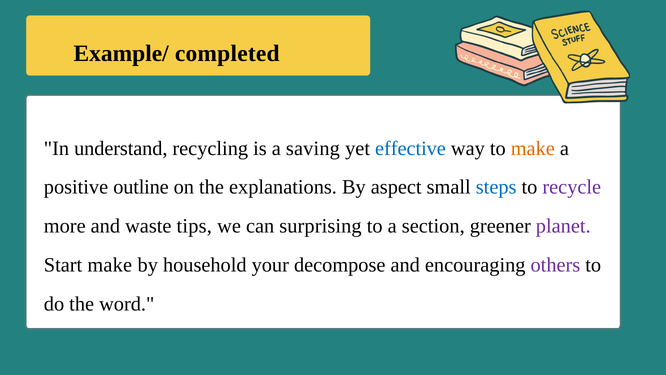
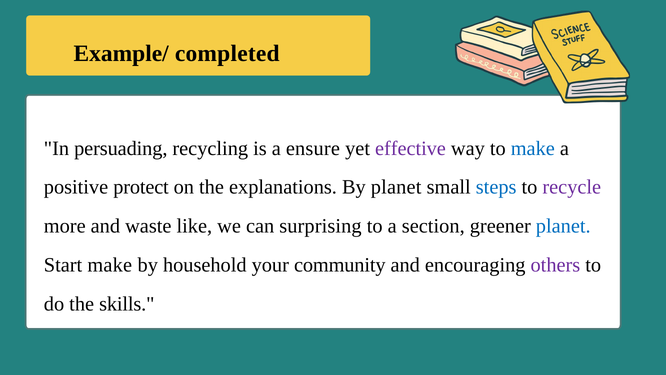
understand: understand -> persuading
saving: saving -> ensure
effective colour: blue -> purple
make at (533, 148) colour: orange -> blue
outline: outline -> protect
By aspect: aspect -> planet
tips: tips -> like
planet at (563, 226) colour: purple -> blue
decompose: decompose -> community
word: word -> skills
